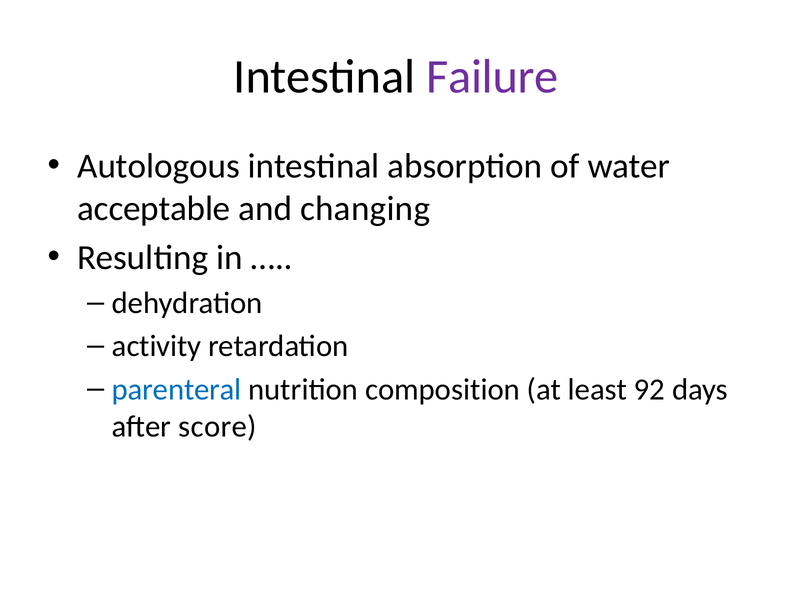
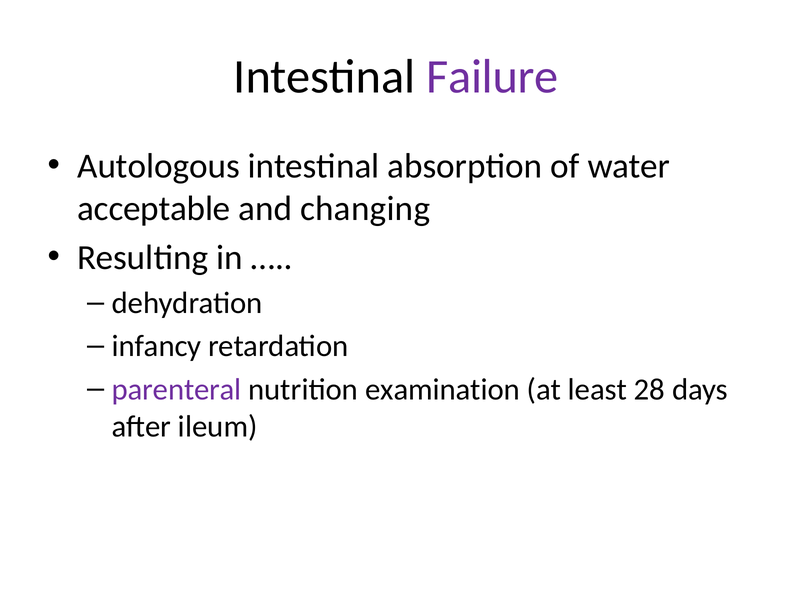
activity: activity -> infancy
parenteral colour: blue -> purple
composition: composition -> examination
92: 92 -> 28
score: score -> ileum
